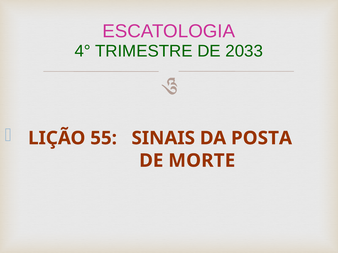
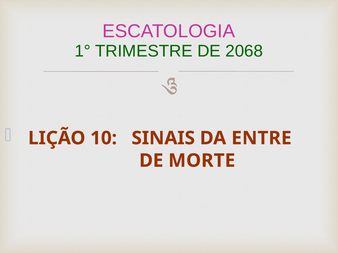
4°: 4° -> 1°
2033: 2033 -> 2068
55: 55 -> 10
POSTA: POSTA -> ENTRE
